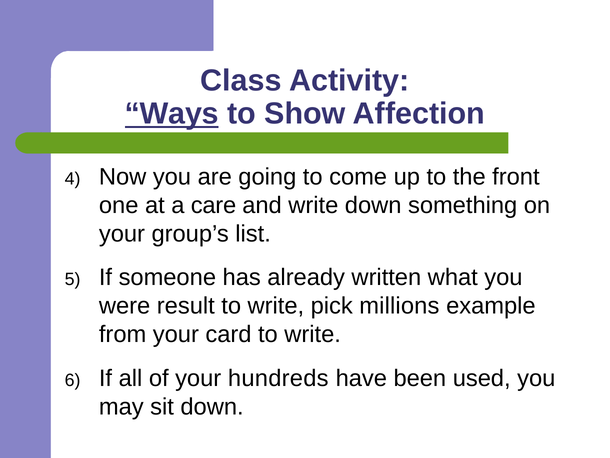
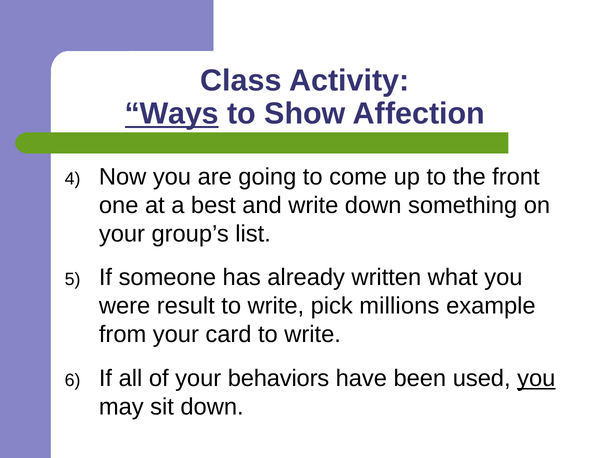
care: care -> best
hundreds: hundreds -> behaviors
you at (536, 378) underline: none -> present
